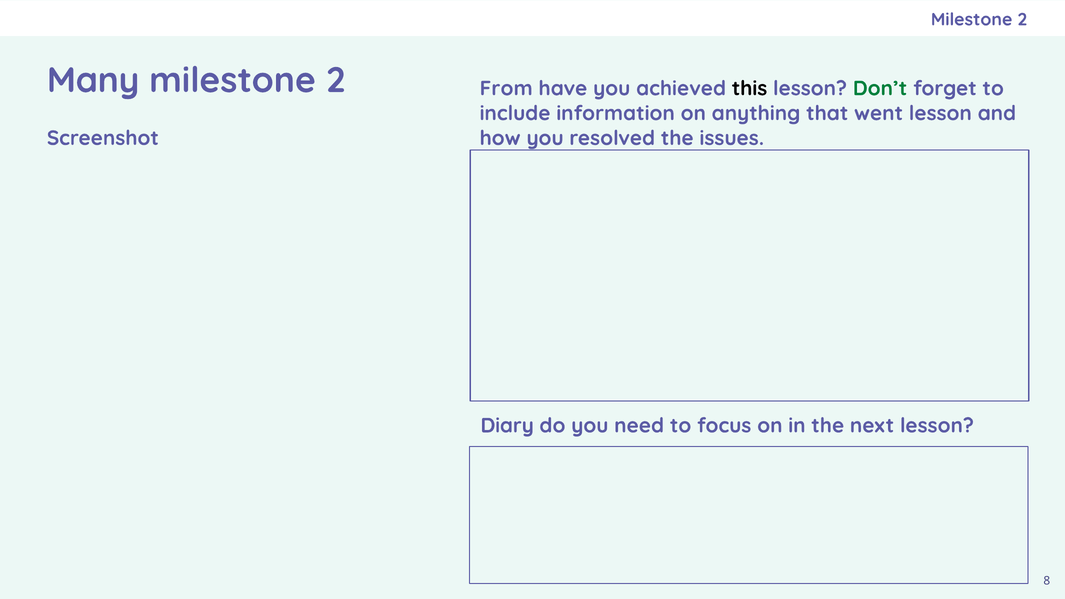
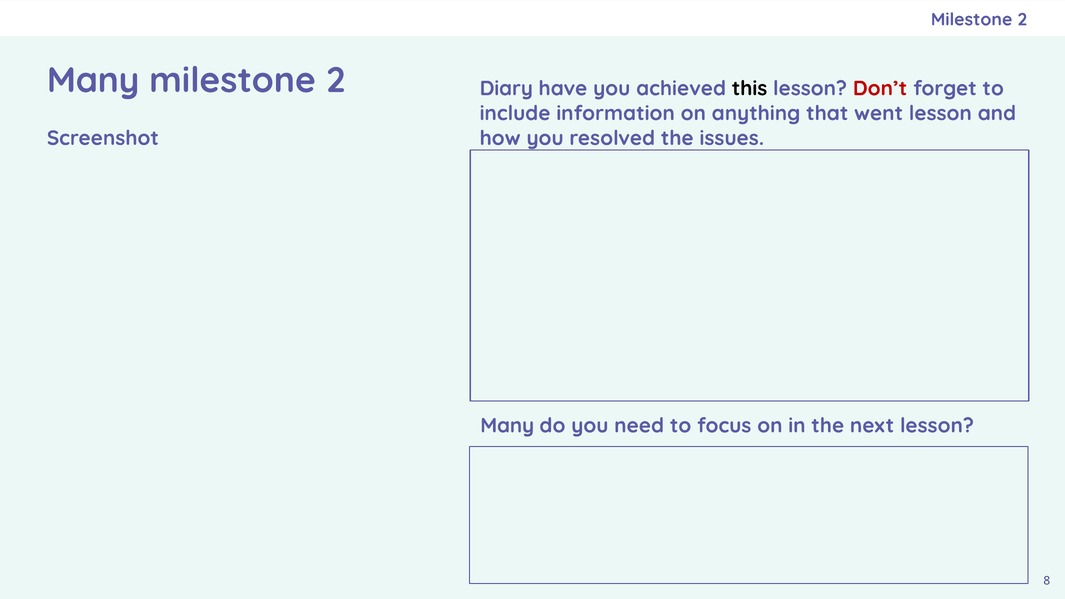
From: From -> Diary
Don’t colour: green -> red
Diary at (507, 426): Diary -> Many
